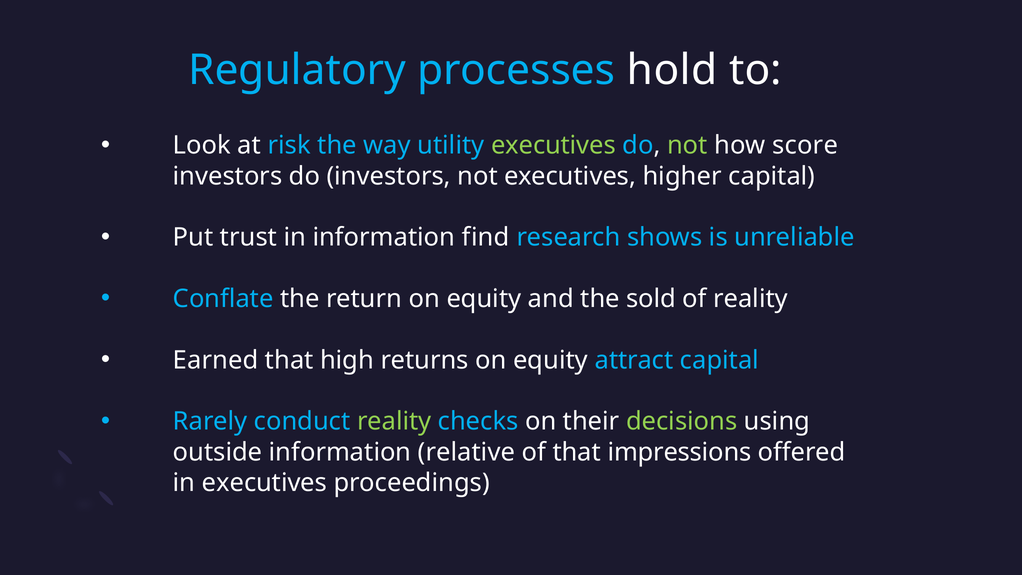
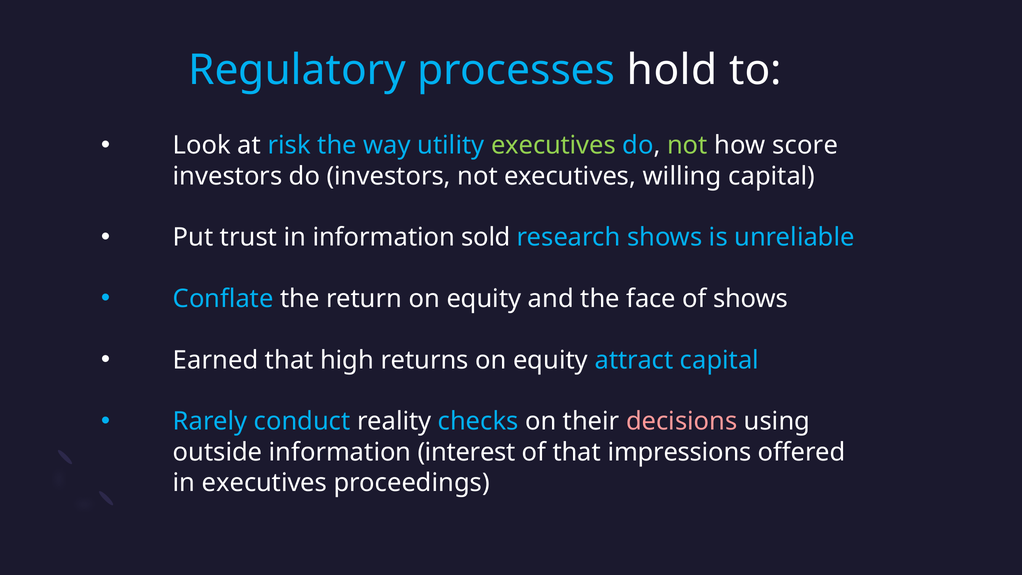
higher: higher -> willing
find: find -> sold
sold: sold -> face
of reality: reality -> shows
reality at (394, 421) colour: light green -> white
decisions colour: light green -> pink
relative: relative -> interest
